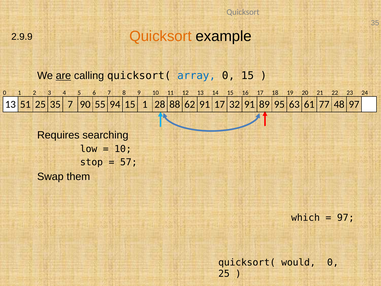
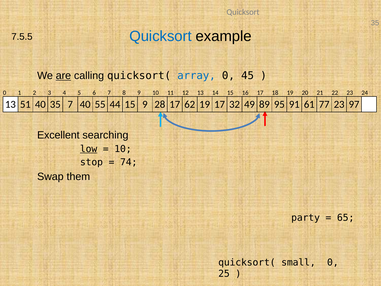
Quicksort at (160, 36) colour: orange -> blue
2.9.9: 2.9.9 -> 7.5.5
0 15: 15 -> 45
51 25: 25 -> 40
7 90: 90 -> 40
94: 94 -> 44
15 1: 1 -> 9
28 88: 88 -> 17
62 91: 91 -> 19
32 91: 91 -> 49
63: 63 -> 91
77 48: 48 -> 23
Requires: Requires -> Excellent
low underline: none -> present
57: 57 -> 74
which: which -> party
97 at (346, 218): 97 -> 65
would: would -> small
